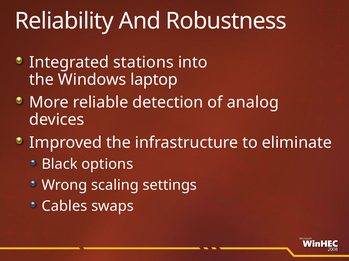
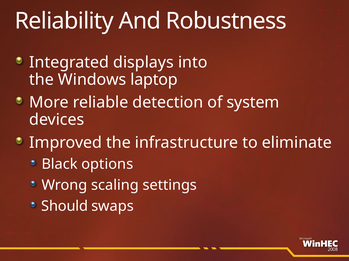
stations: stations -> displays
analog: analog -> system
Cables: Cables -> Should
